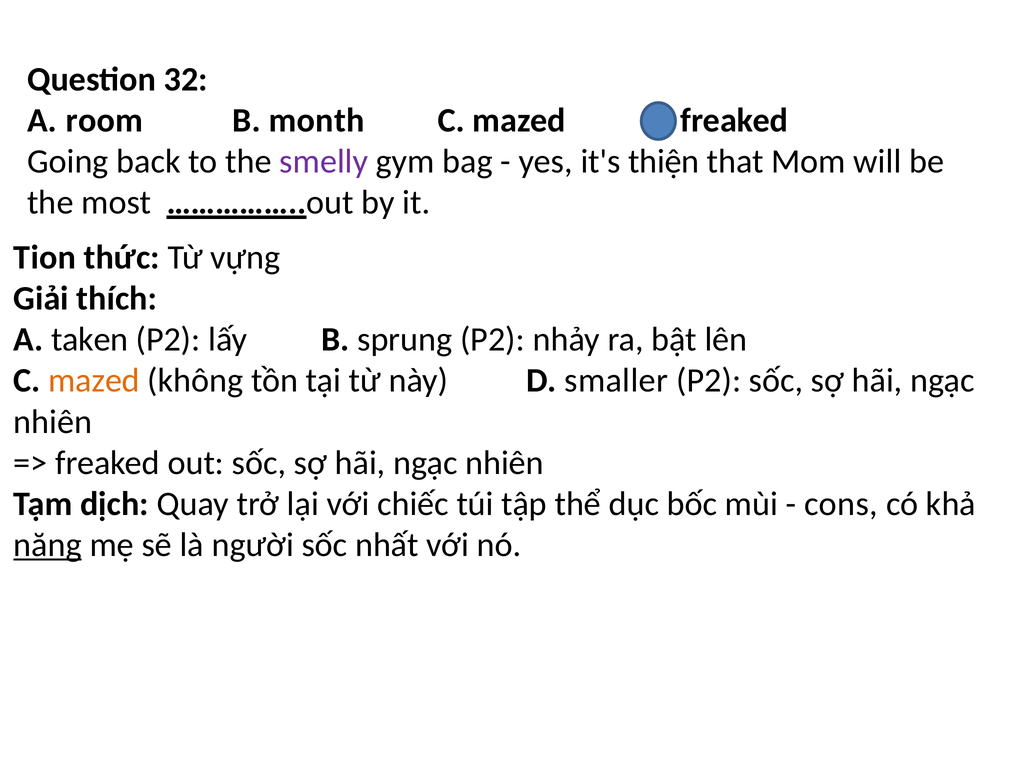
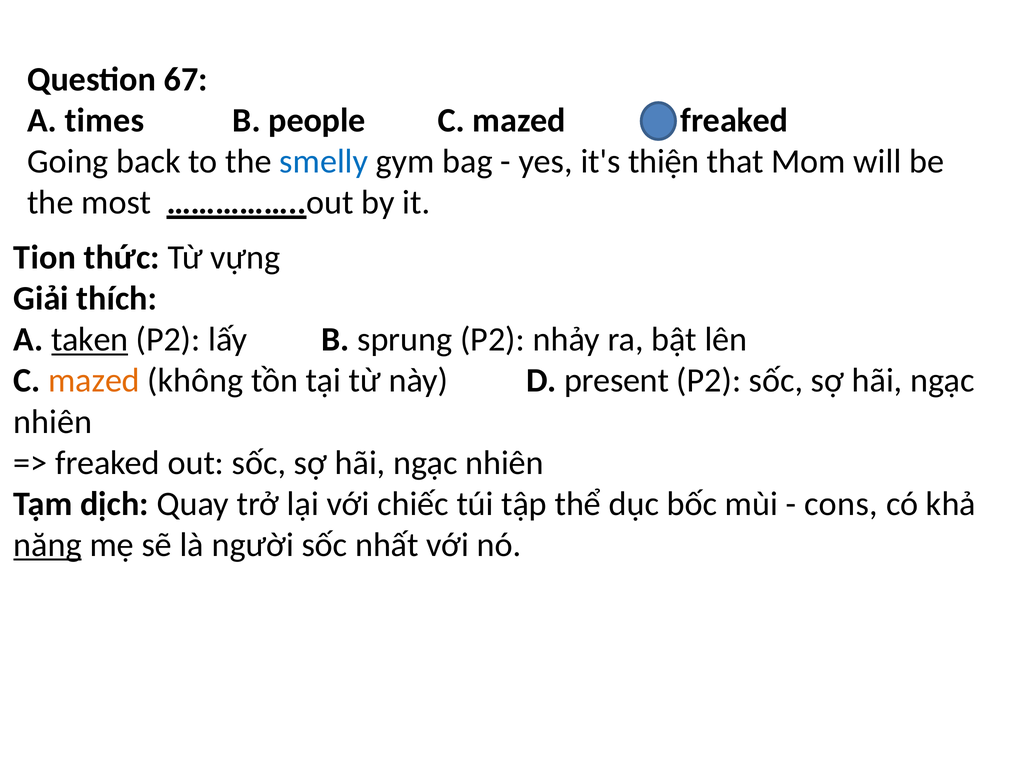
32: 32 -> 67
room: room -> times
month: month -> people
smelly colour: purple -> blue
taken underline: none -> present
smaller: smaller -> present
